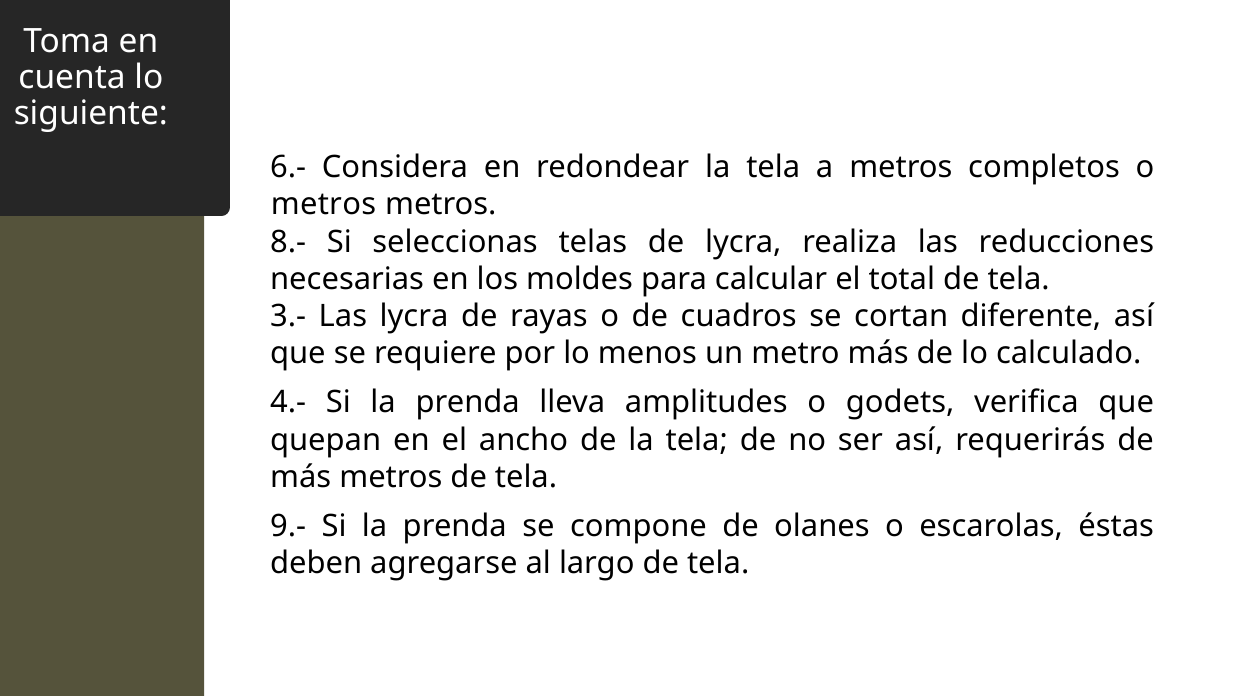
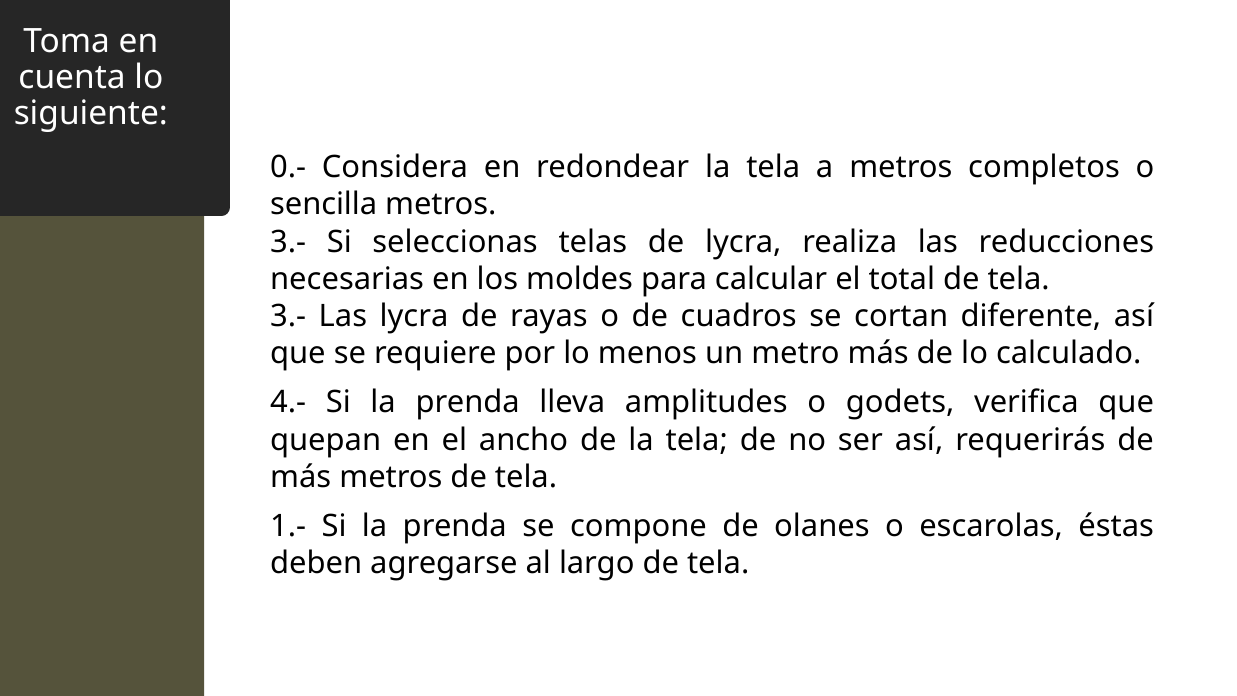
6.-: 6.- -> 0.-
metros at (323, 205): metros -> sencilla
8.- at (288, 242): 8.- -> 3.-
9.-: 9.- -> 1.-
